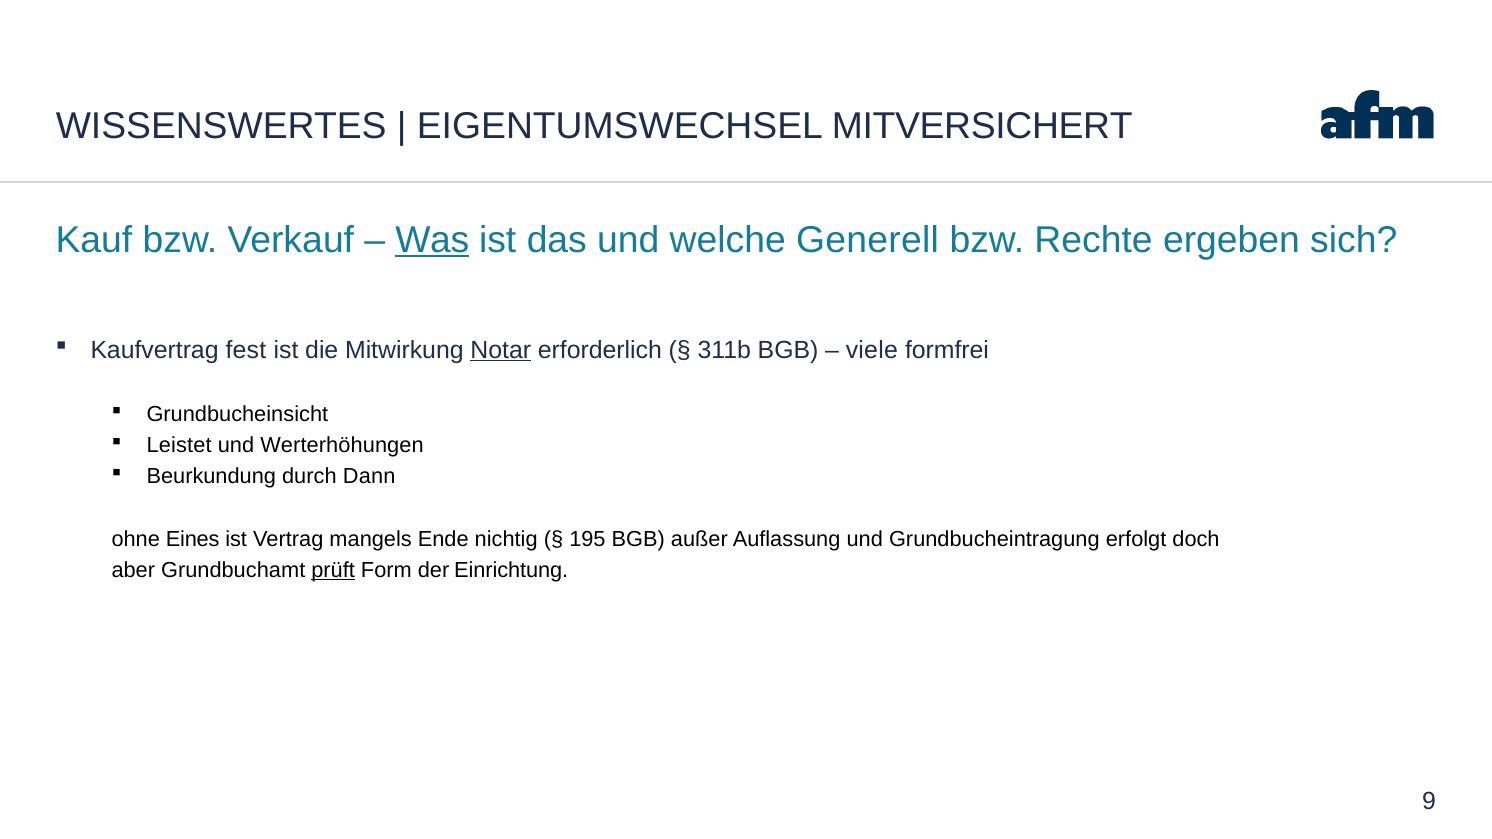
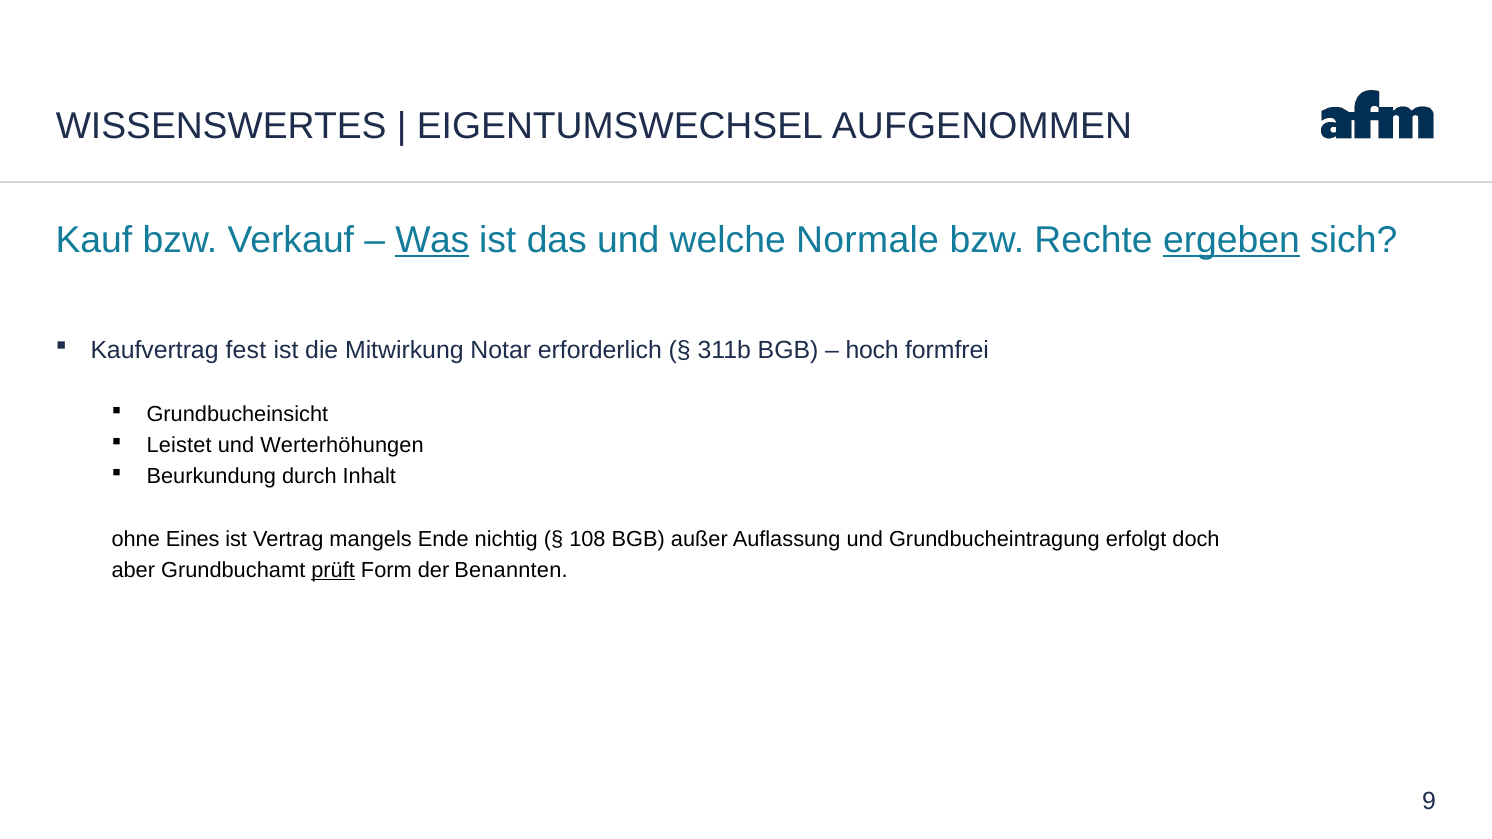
MITVERSICHERT: MITVERSICHERT -> AUFGENOMMEN
Generell: Generell -> Normale
ergeben underline: none -> present
Notar underline: present -> none
viele: viele -> hoch
Dann: Dann -> Inhalt
195: 195 -> 108
Einrichtung: Einrichtung -> Benannten
